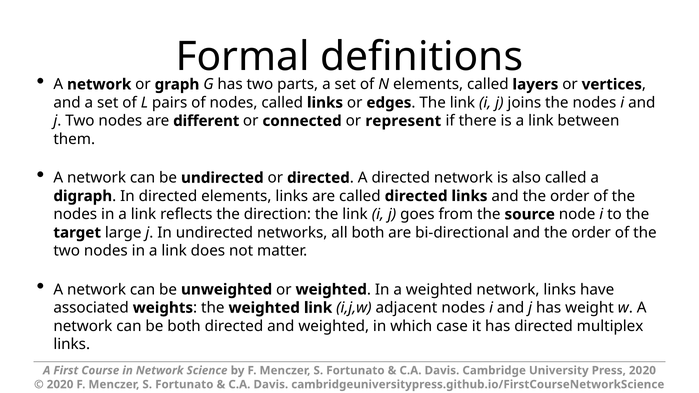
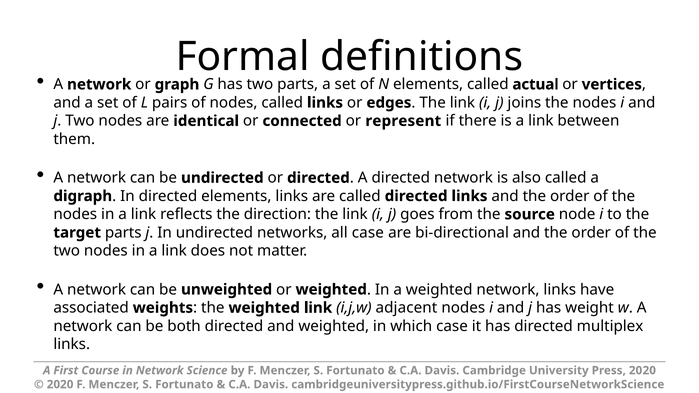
layers: layers -> actual
different: different -> identical
target large: large -> parts
all both: both -> case
